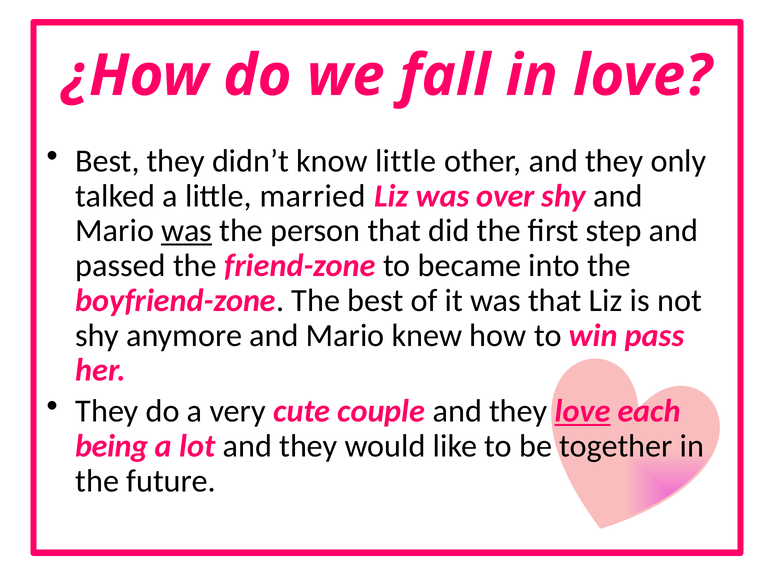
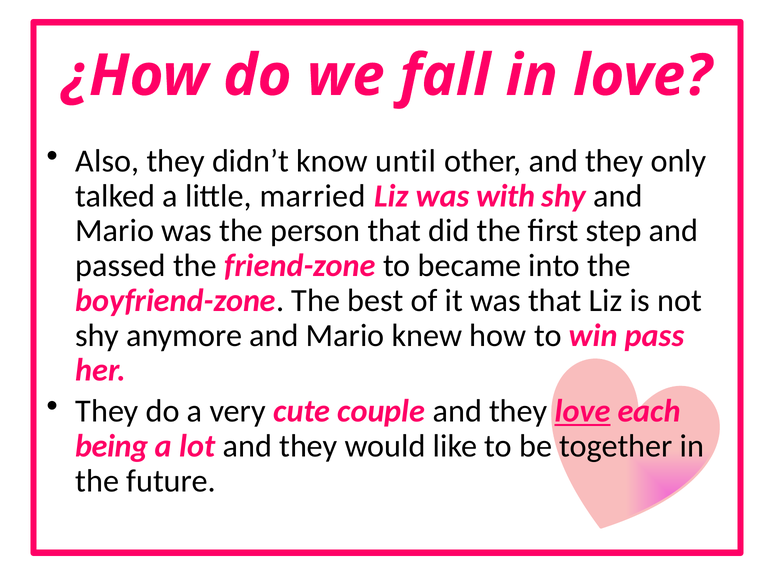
Best at (108, 161): Best -> Also
know little: little -> until
over: over -> with
was at (187, 231) underline: present -> none
